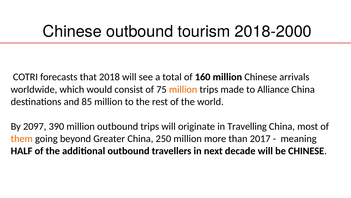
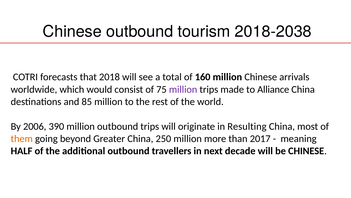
2018-2000: 2018-2000 -> 2018-2038
million at (183, 89) colour: orange -> purple
2097: 2097 -> 2006
Travelling: Travelling -> Resulting
